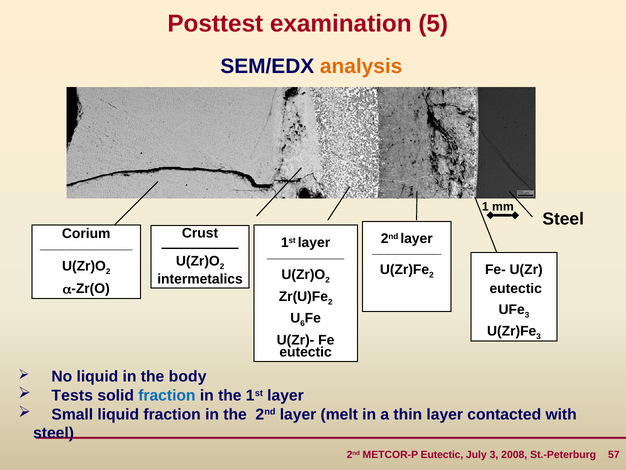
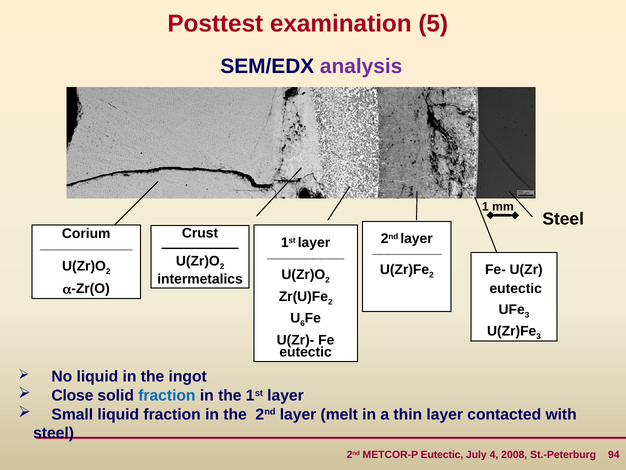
analysis colour: orange -> purple
body: body -> ingot
Tests: Tests -> Close
July 3: 3 -> 4
57: 57 -> 94
